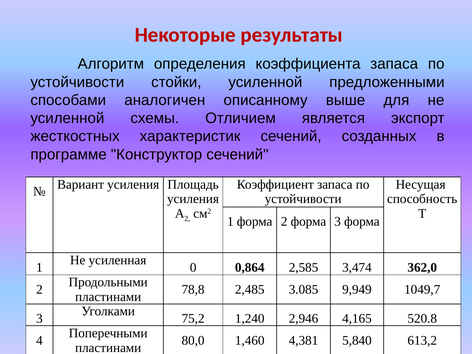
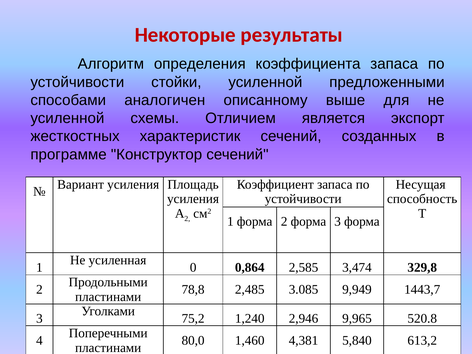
362,0: 362,0 -> 329,8
1049,7: 1049,7 -> 1443,7
4,165: 4,165 -> 9,965
